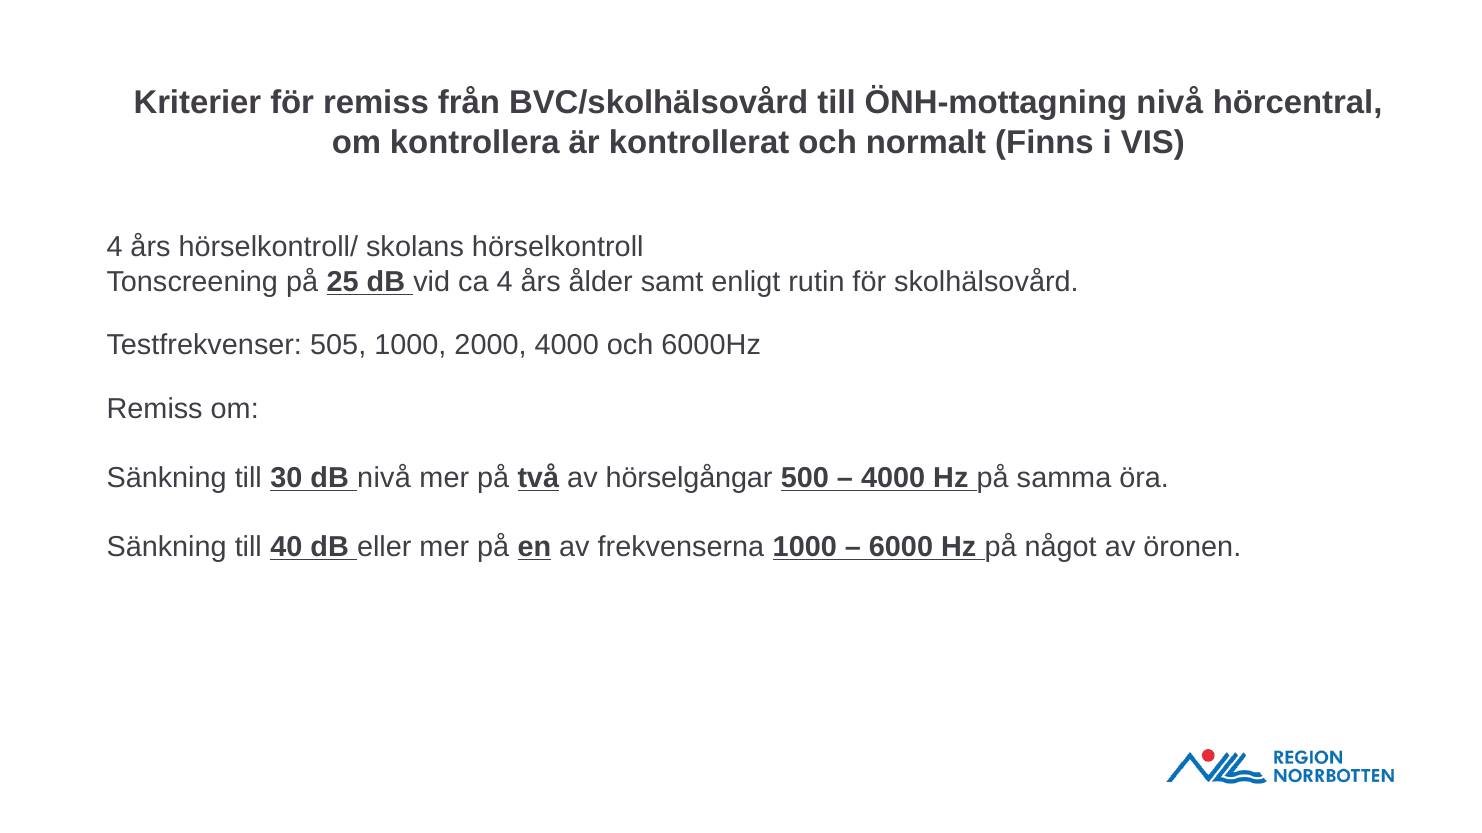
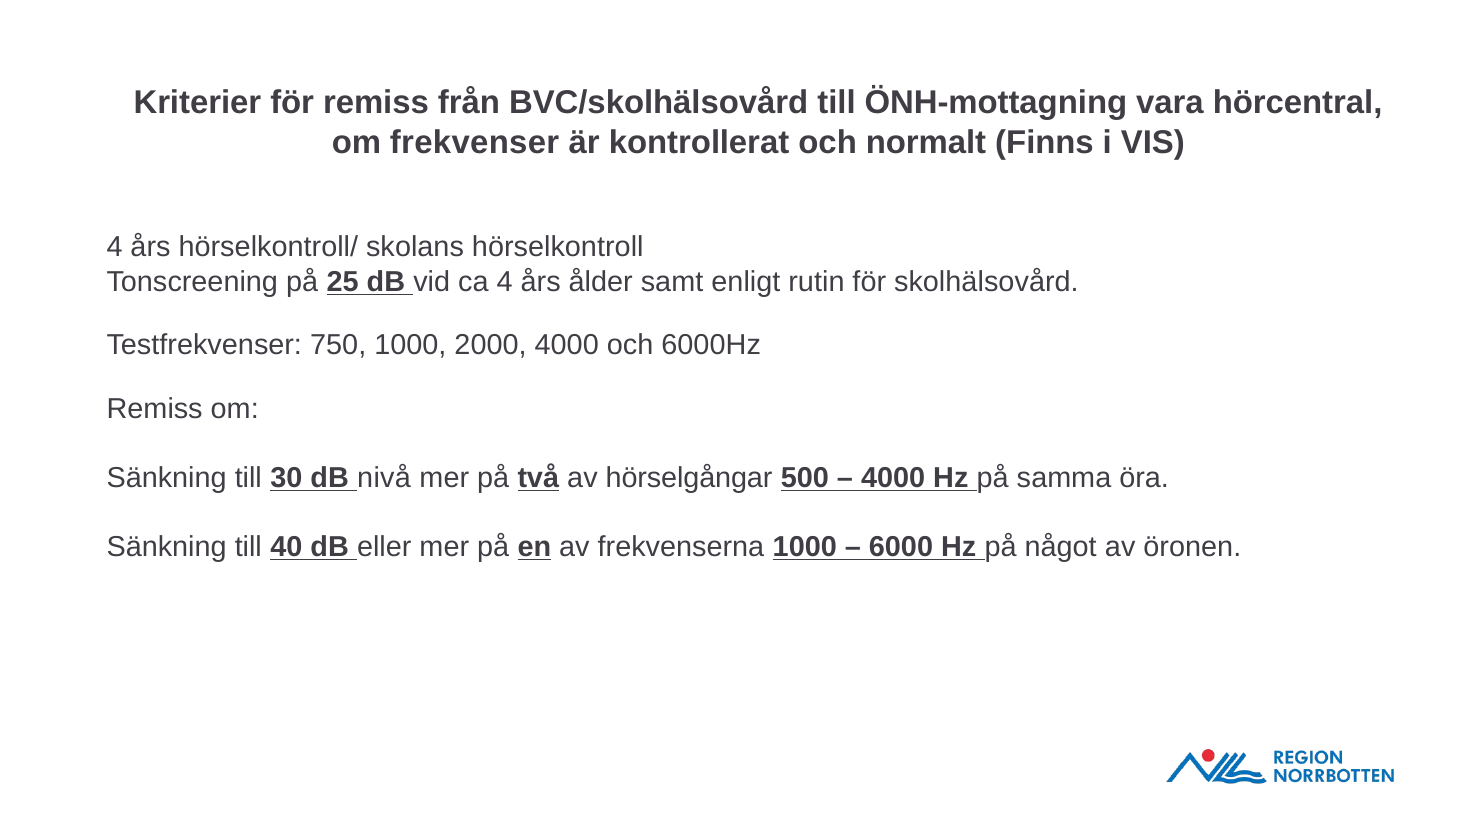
ÖNH-mottagning nivå: nivå -> vara
kontrollera: kontrollera -> frekvenser
505: 505 -> 750
